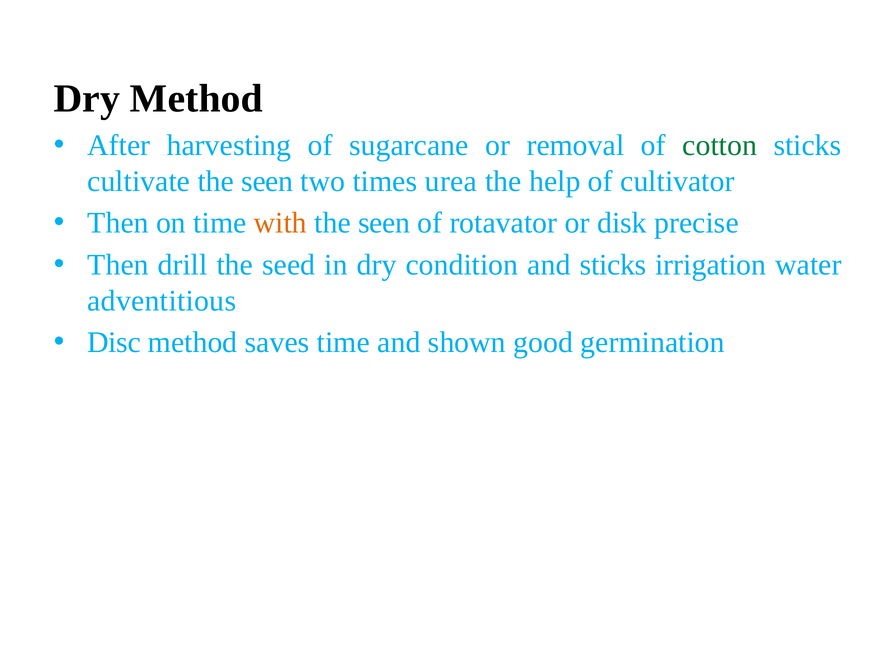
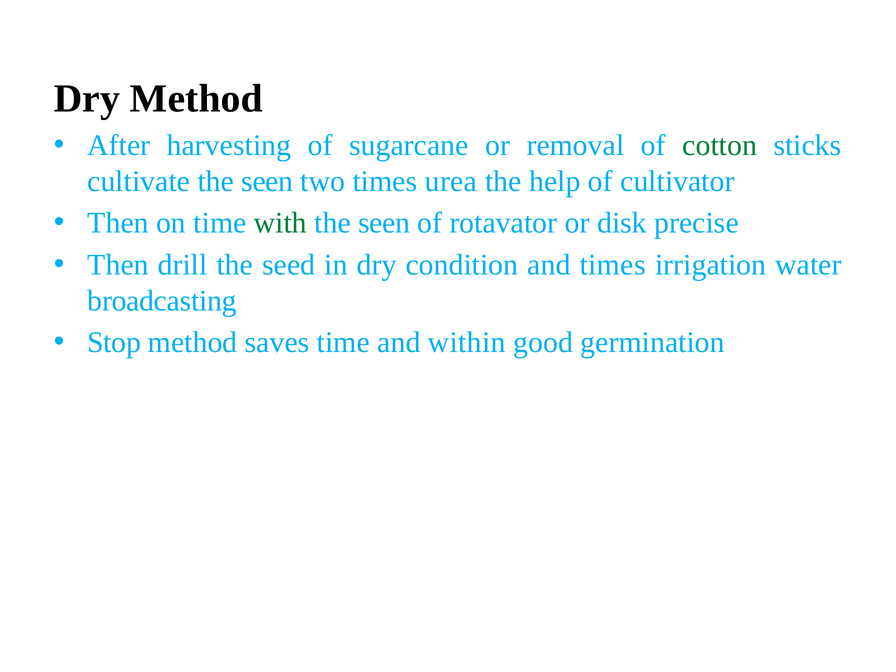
with colour: orange -> green
and sticks: sticks -> times
adventitious: adventitious -> broadcasting
Disc: Disc -> Stop
shown: shown -> within
